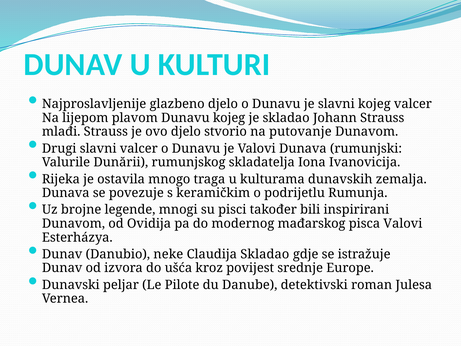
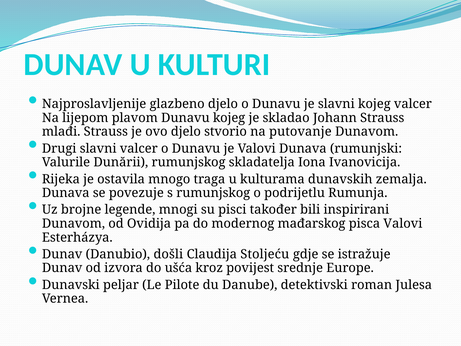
s keramičkim: keramičkim -> rumunjskog
neke: neke -> došli
Claudija Skladao: Skladao -> Stoljeću
